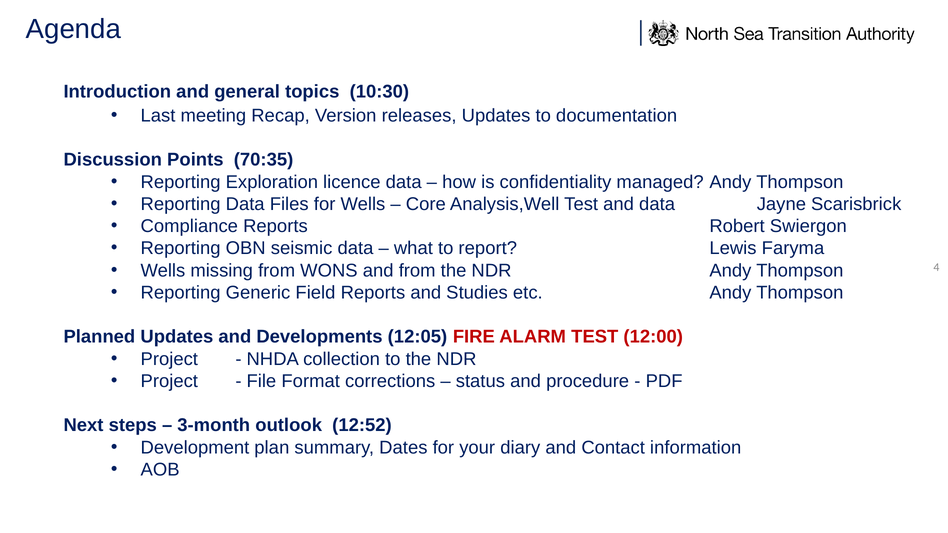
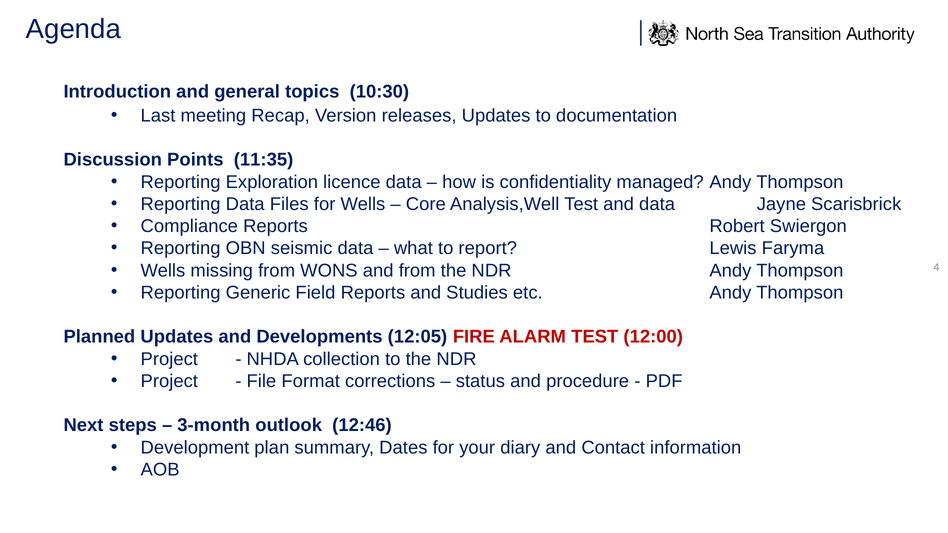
70:35: 70:35 -> 11:35
12:52: 12:52 -> 12:46
